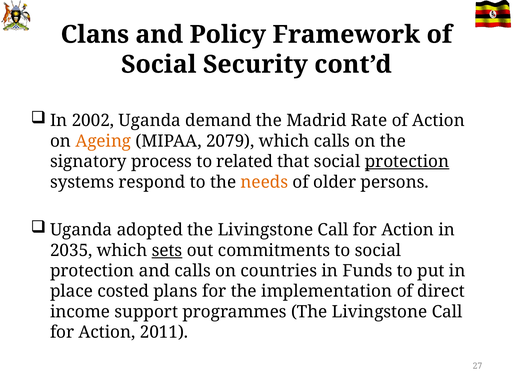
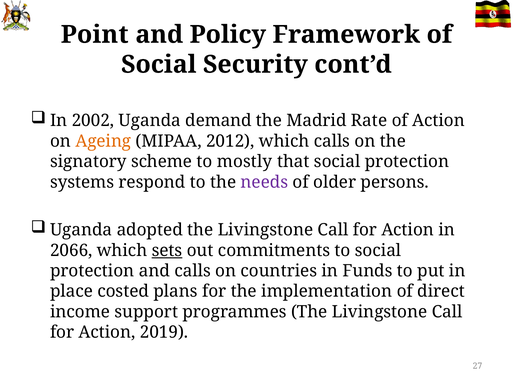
Clans: Clans -> Point
2079: 2079 -> 2012
process: process -> scheme
related: related -> mostly
protection at (407, 162) underline: present -> none
needs colour: orange -> purple
2035: 2035 -> 2066
2011: 2011 -> 2019
